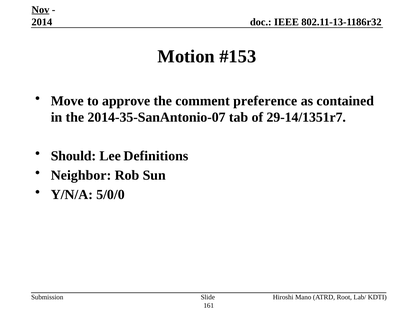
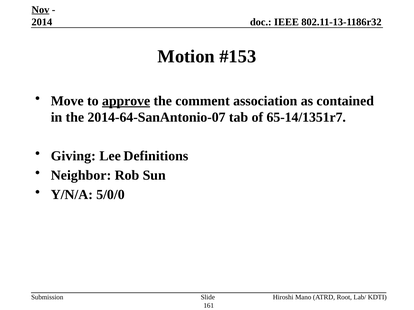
approve underline: none -> present
preference: preference -> association
2014-35-SanAntonio-07: 2014-35-SanAntonio-07 -> 2014-64-SanAntonio-07
29-14/1351r7: 29-14/1351r7 -> 65-14/1351r7
Should: Should -> Giving
